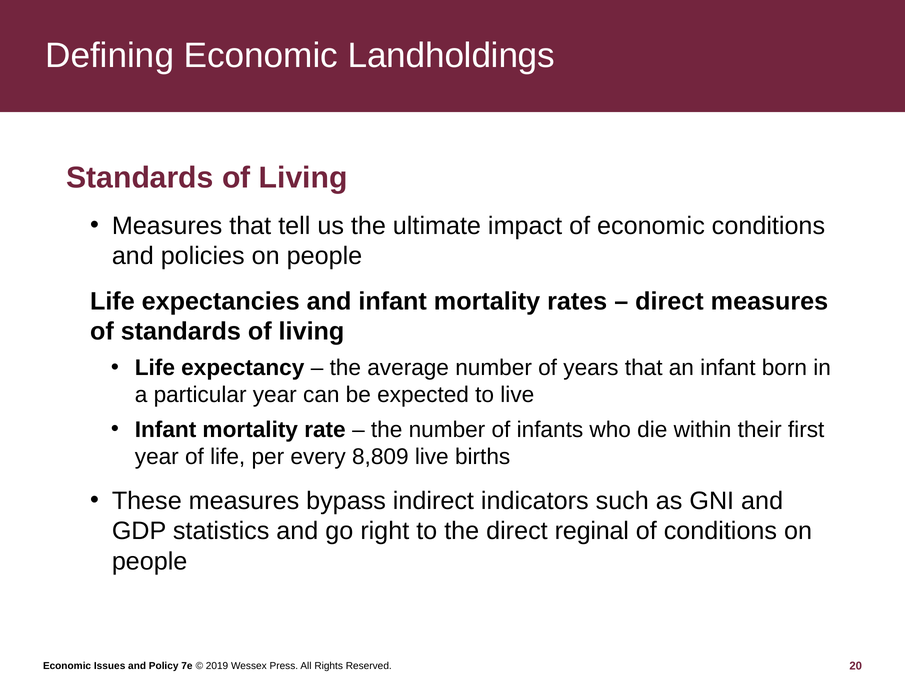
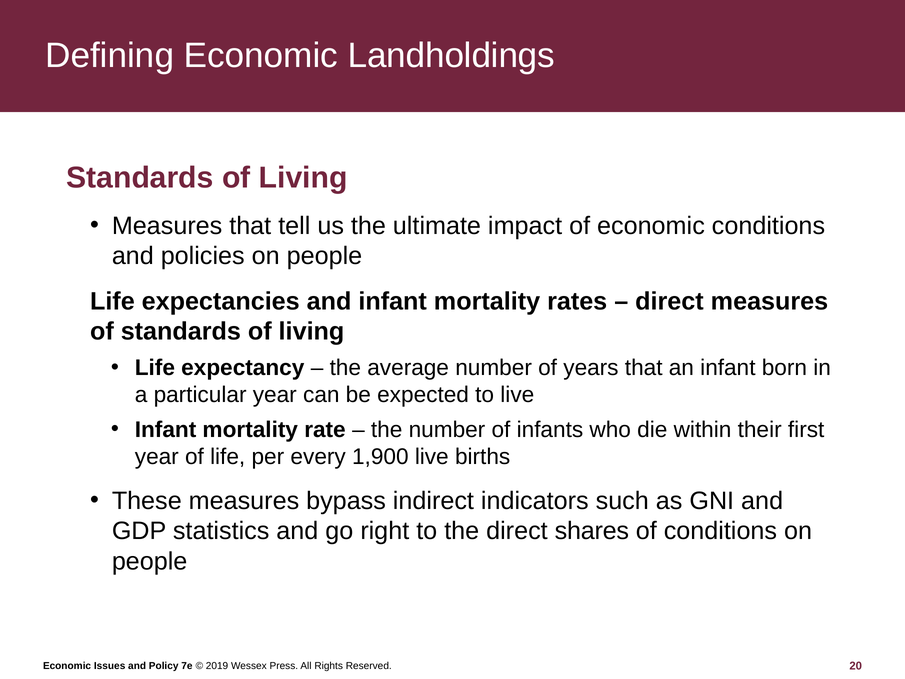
8,809: 8,809 -> 1,900
reginal: reginal -> shares
